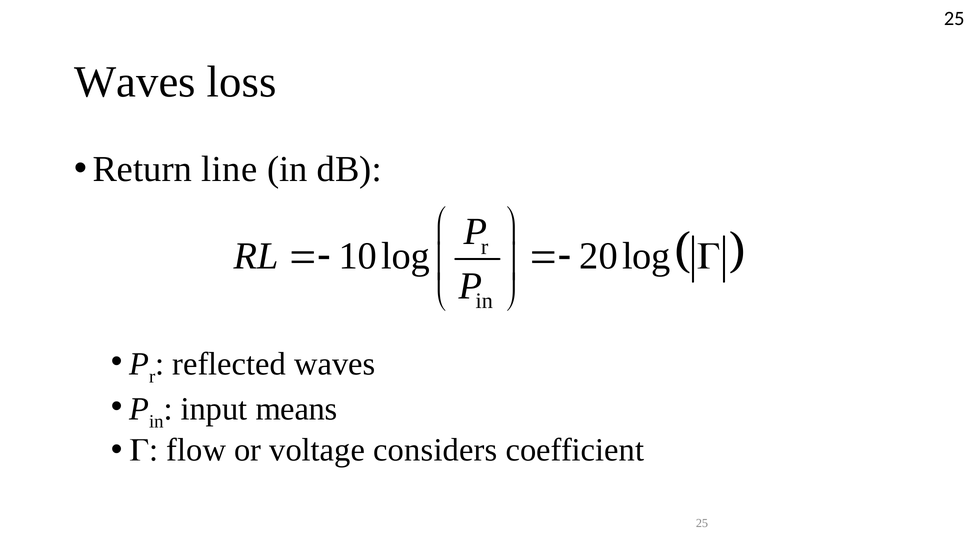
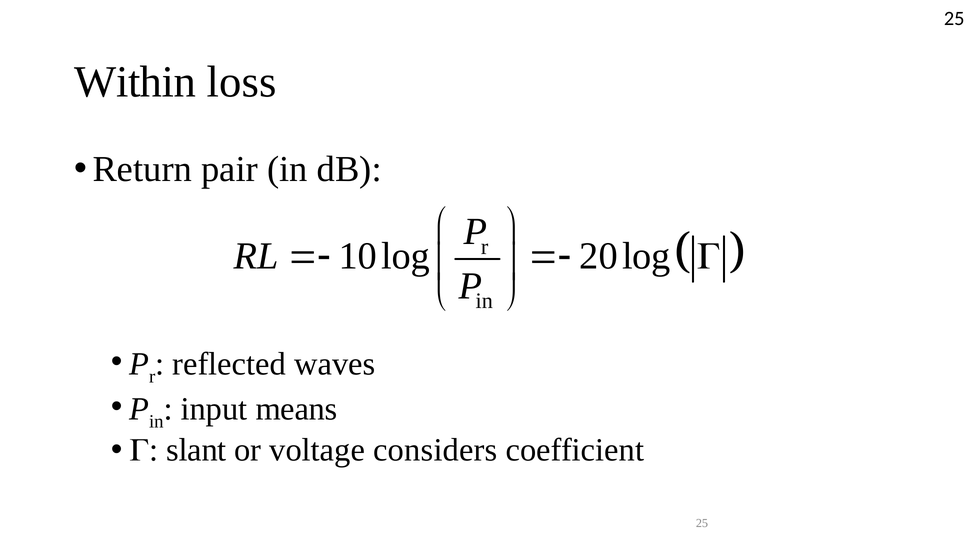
Waves at (135, 82): Waves -> Within
line: line -> pair
flow: flow -> slant
